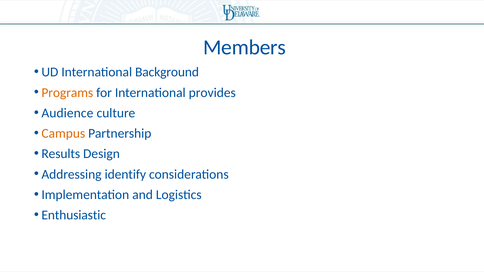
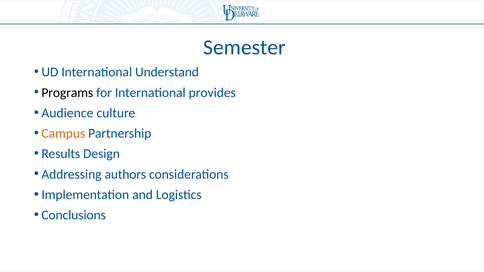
Members: Members -> Semester
Background: Background -> Understand
Programs colour: orange -> black
identify: identify -> authors
Enthusiastic: Enthusiastic -> Conclusions
